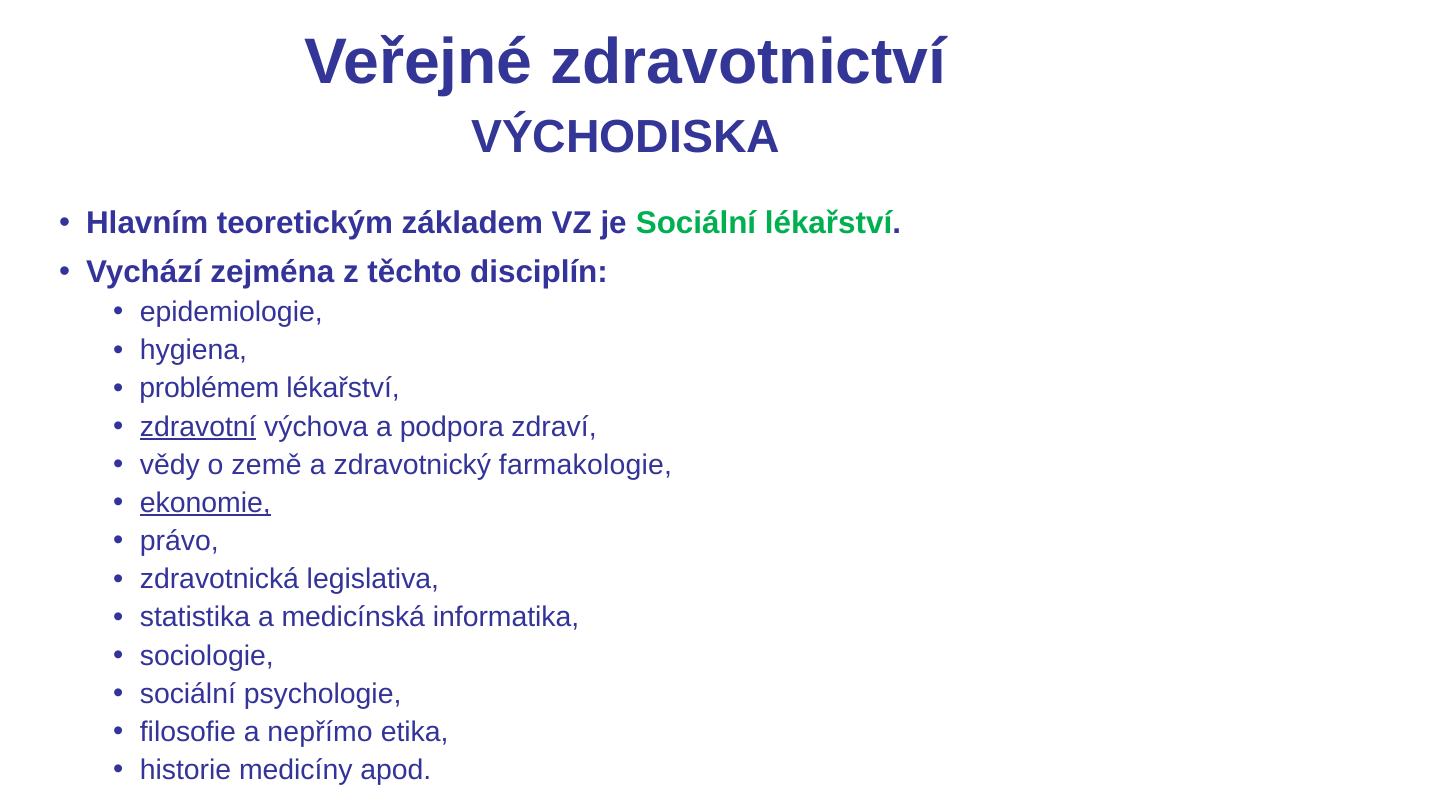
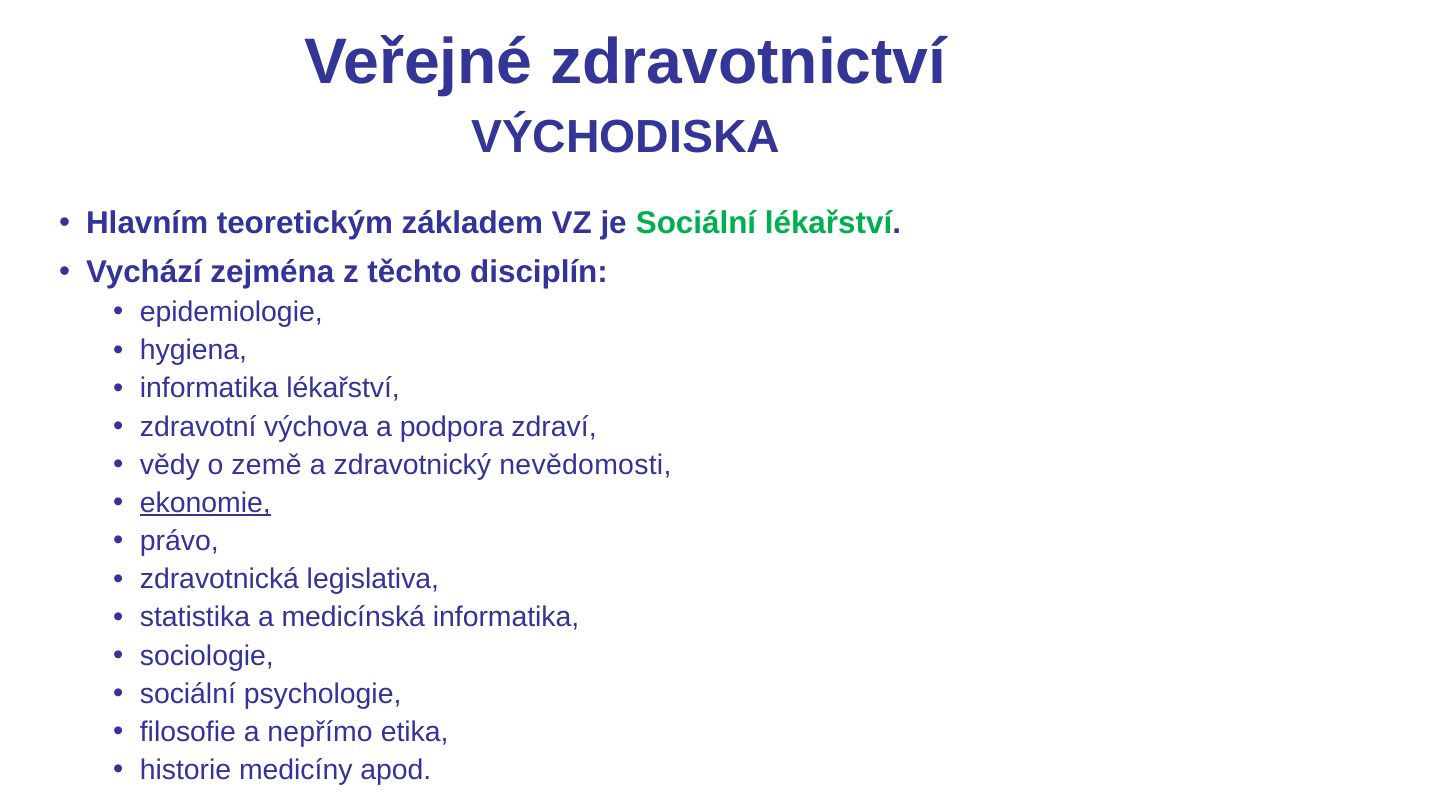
problémem at (209, 388): problémem -> informatika
zdravotní underline: present -> none
farmakologie: farmakologie -> nevědomosti
